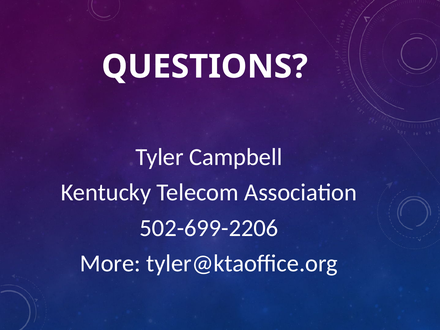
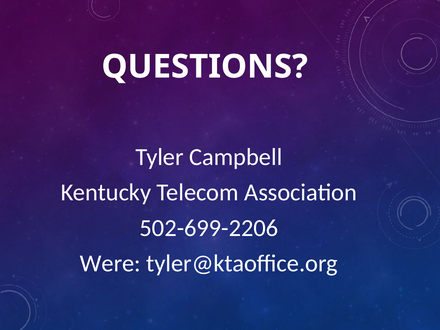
More: More -> Were
